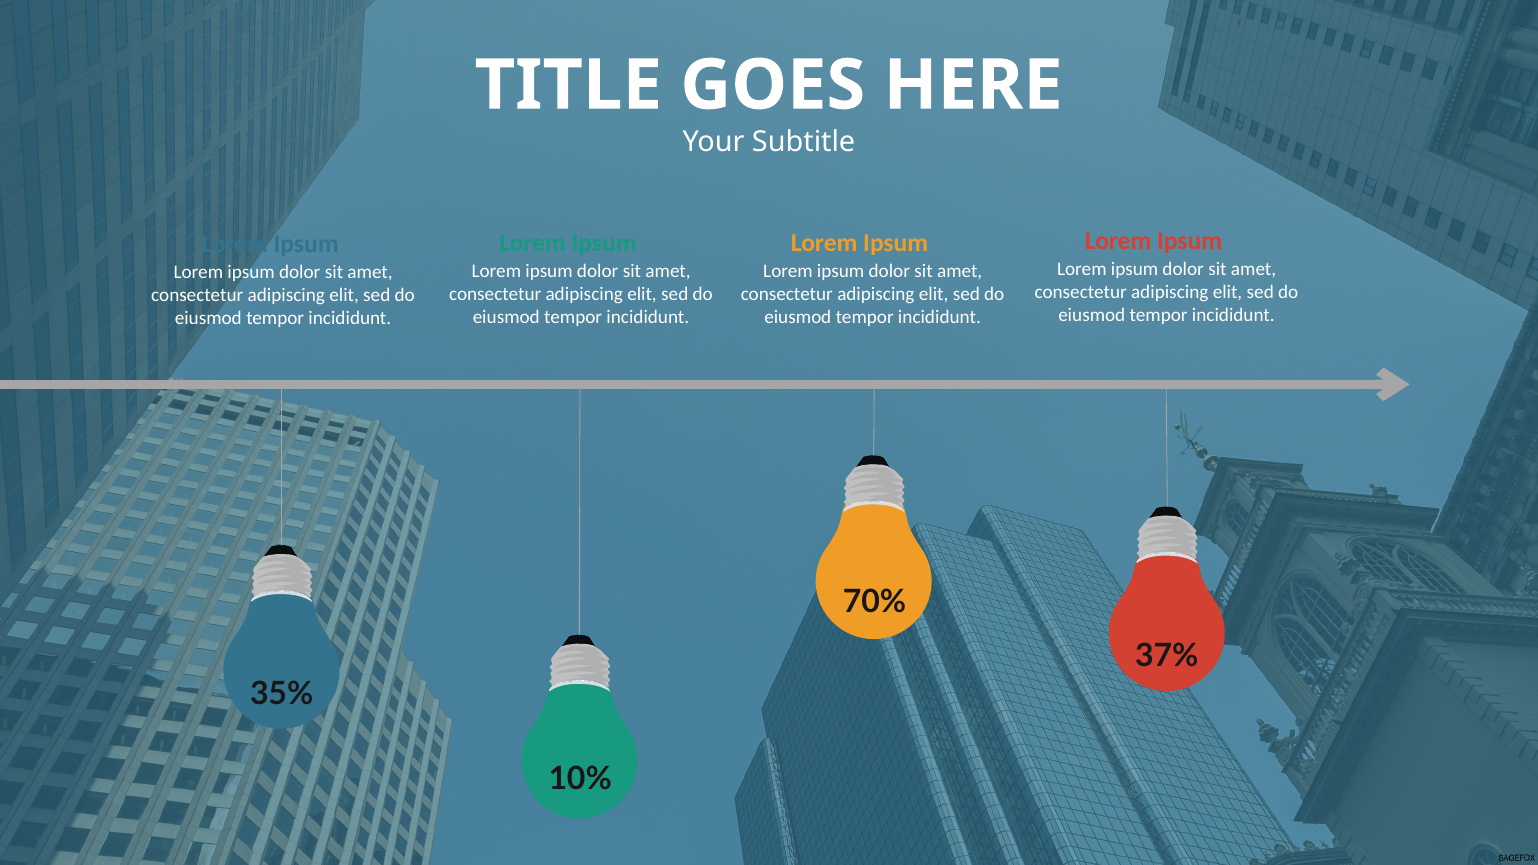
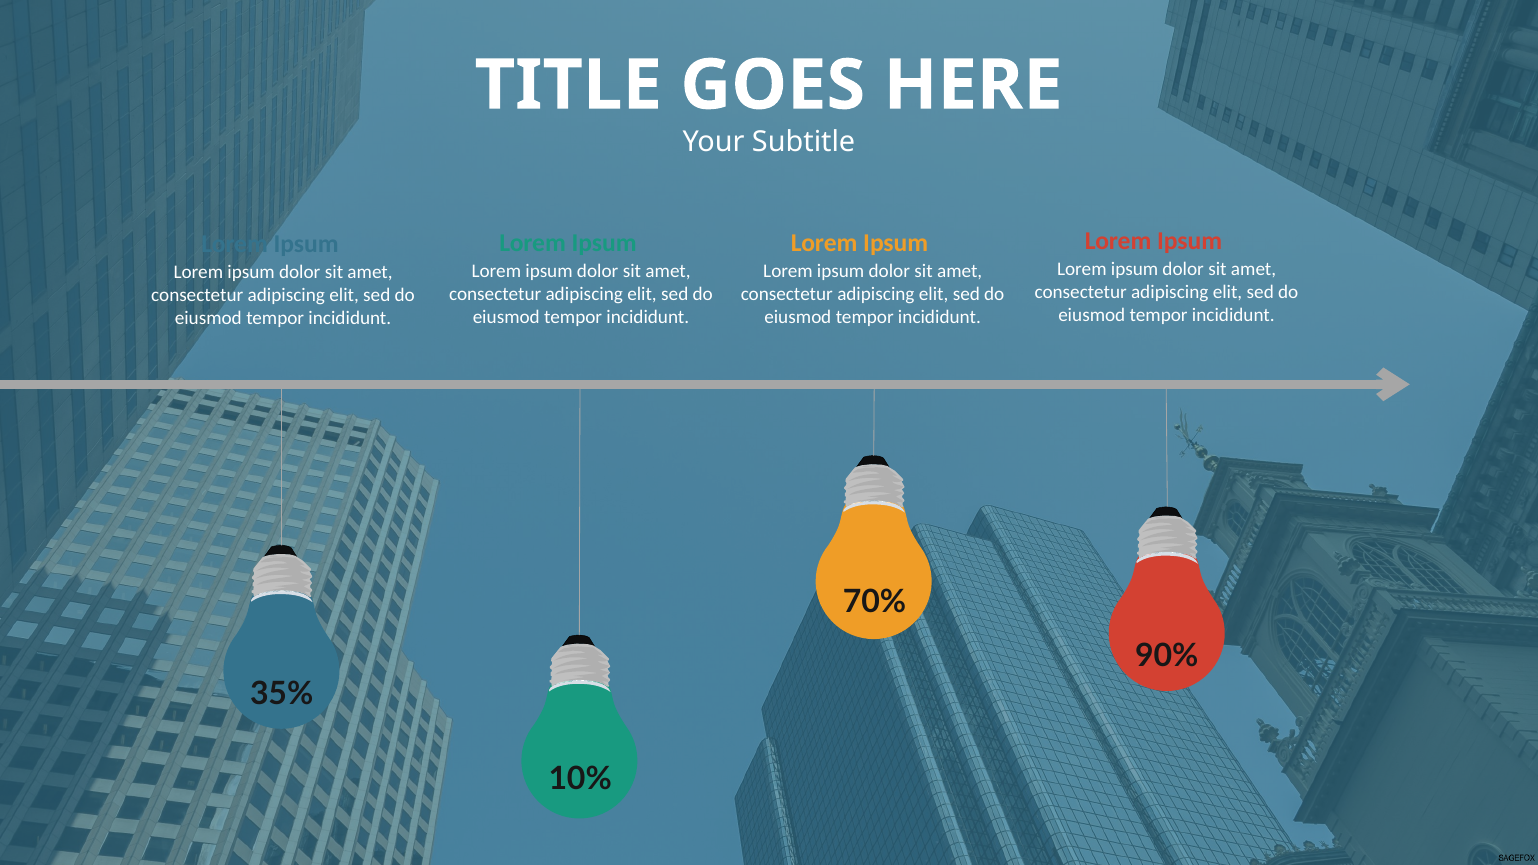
37%: 37% -> 90%
